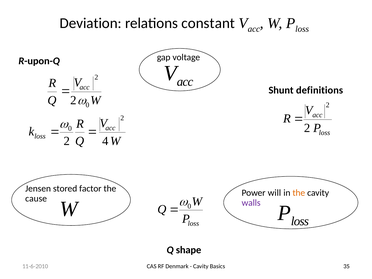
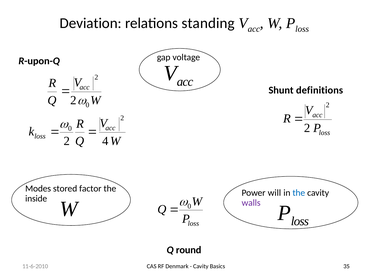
constant: constant -> standing
Jensen: Jensen -> Modes
the at (299, 193) colour: orange -> blue
cause: cause -> inside
shape: shape -> round
